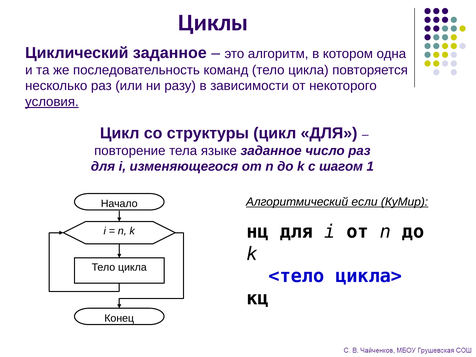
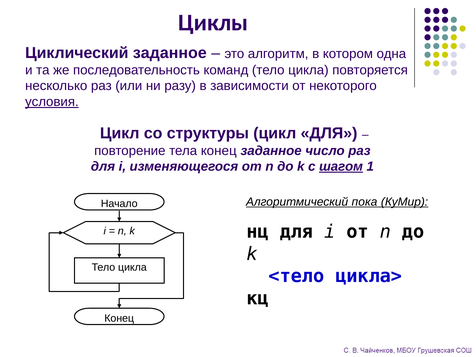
тела языке: языке -> конец
шагом underline: none -> present
если: если -> пока
